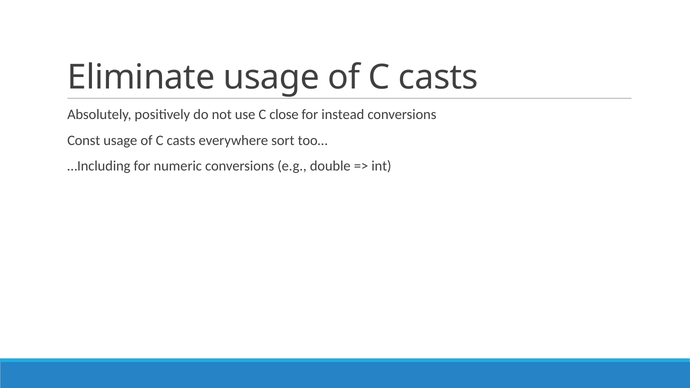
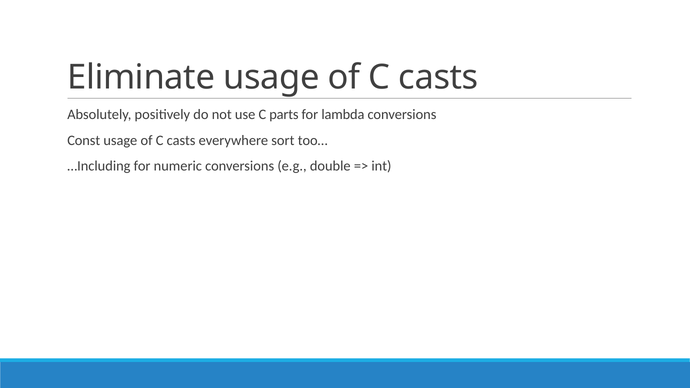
close: close -> parts
instead: instead -> lambda
